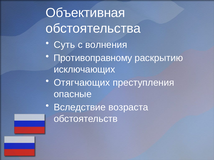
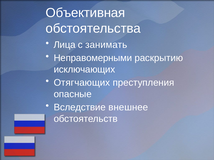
Суть: Суть -> Лица
волнения: волнения -> занимать
Противоправному: Противоправному -> Неправомерными
возраста: возраста -> внешнее
